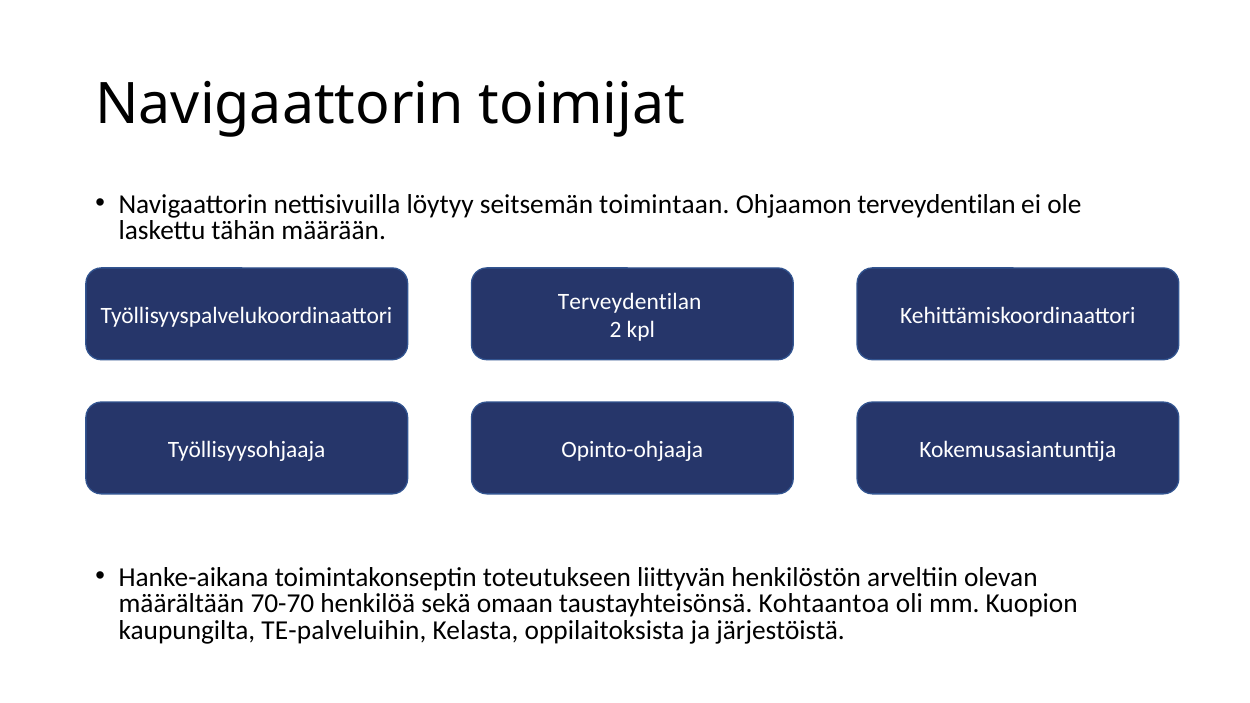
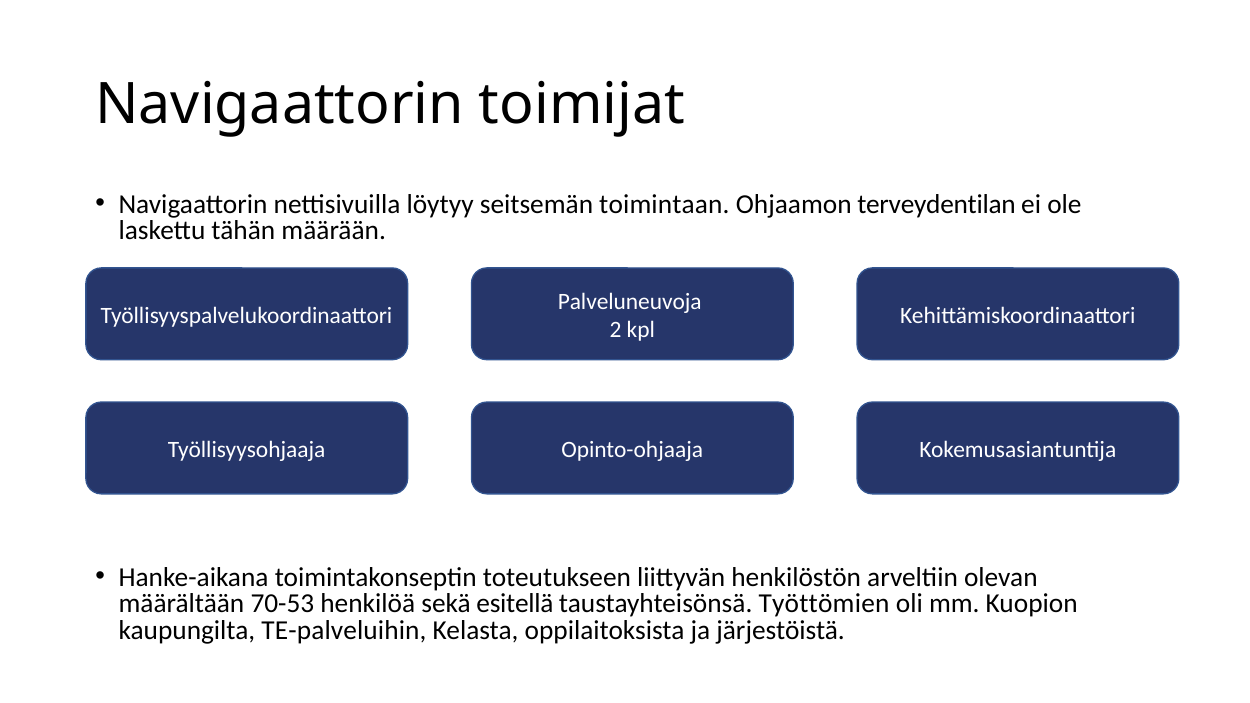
Terveydentilan at (630, 301): Terveydentilan -> Palveluneuvoja
70-70: 70-70 -> 70-53
omaan: omaan -> esitellä
Kohtaantoa: Kohtaantoa -> Työttömien
